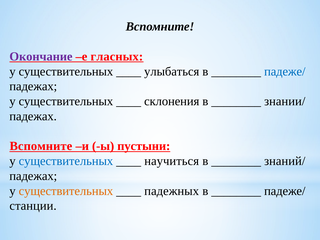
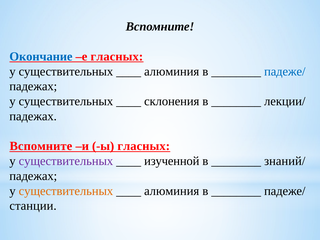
Окончание colour: purple -> blue
улыбаться at (172, 71): улыбаться -> алюминия
знании/: знании/ -> лекции/
ы пустыни: пустыни -> гласных
существительных at (66, 161) colour: blue -> purple
научиться: научиться -> изученной
падежных at (172, 191): падежных -> алюминия
